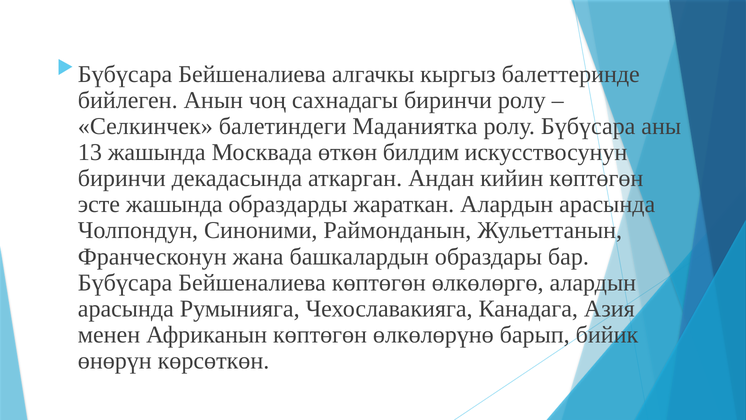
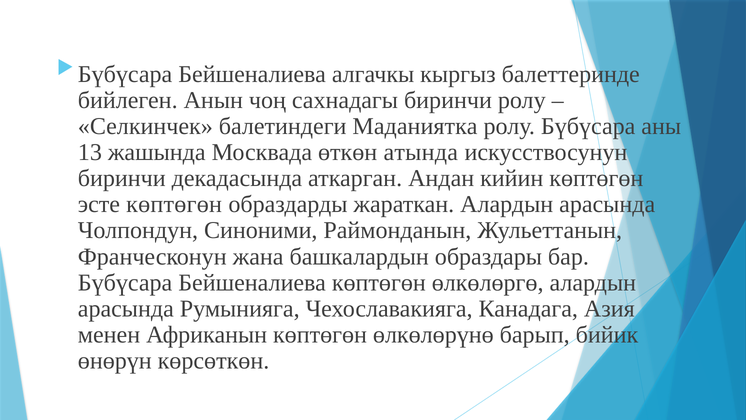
билдим: билдим -> атында
эсте жашында: жашында -> көптөгөн
